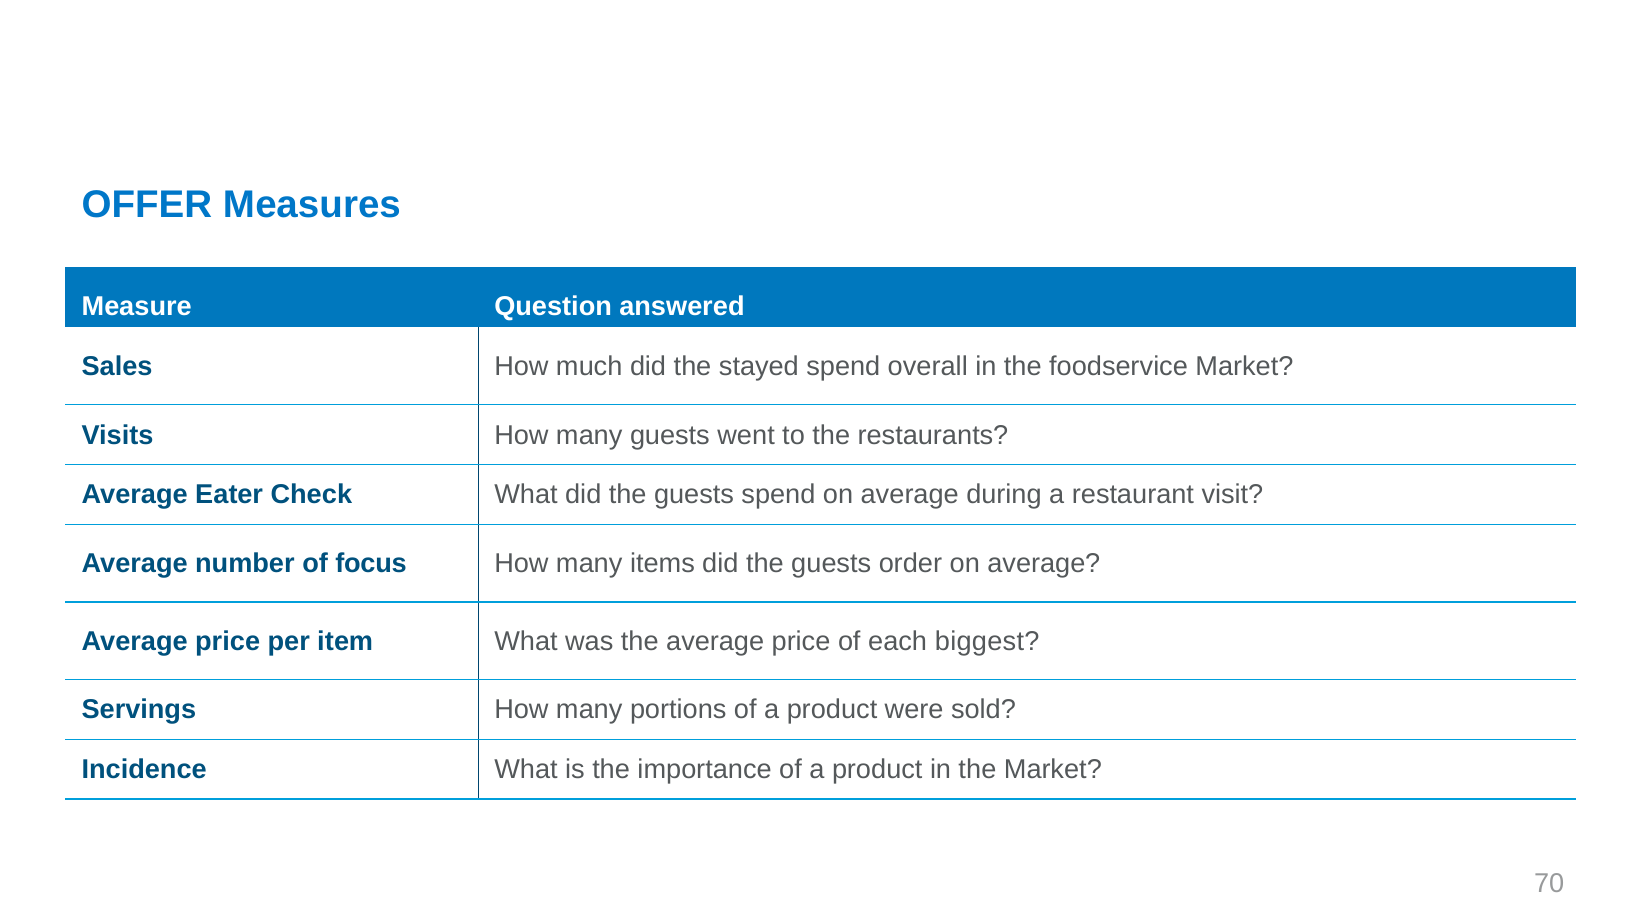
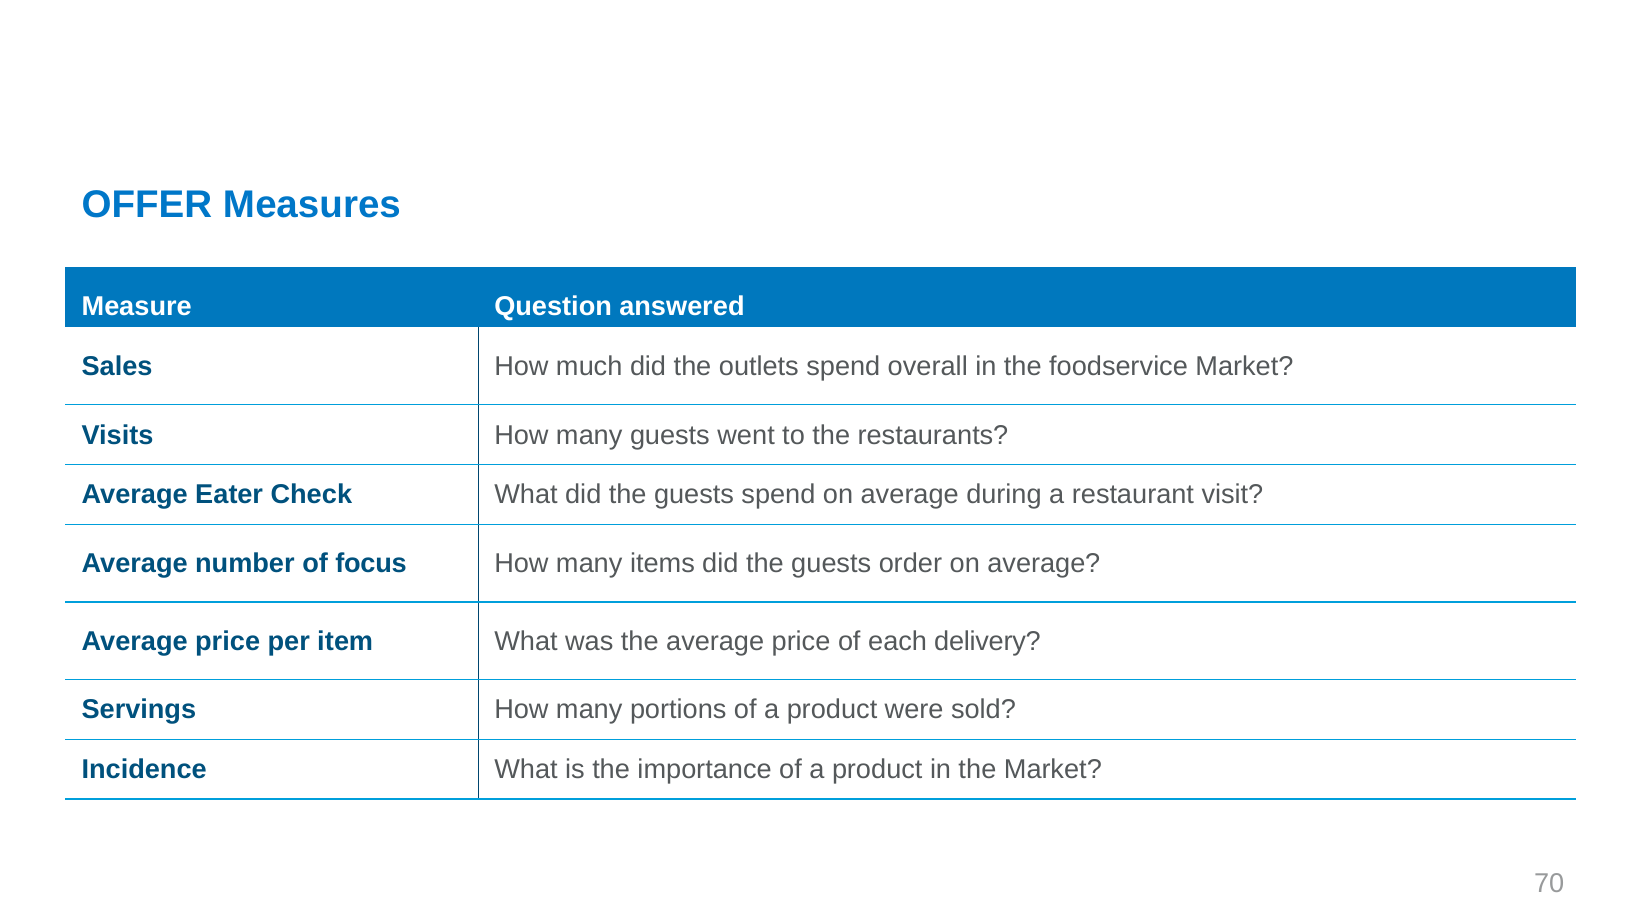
stayed: stayed -> outlets
biggest: biggest -> delivery
